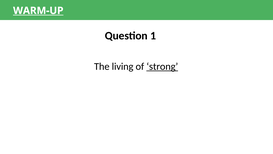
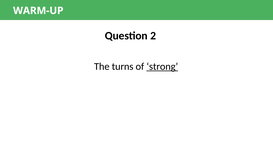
WARM-UP underline: present -> none
1: 1 -> 2
living: living -> turns
